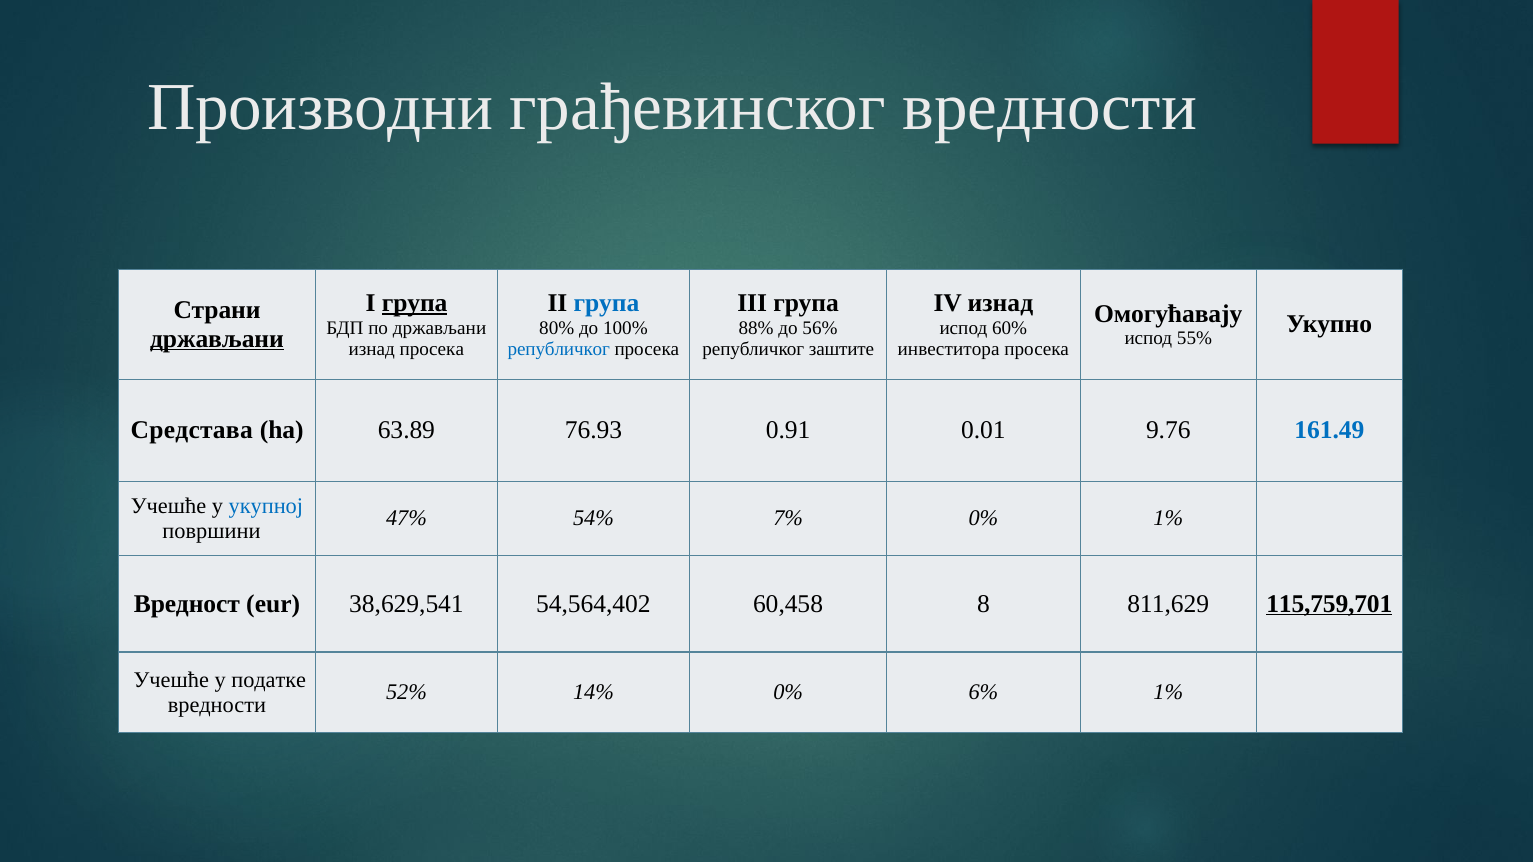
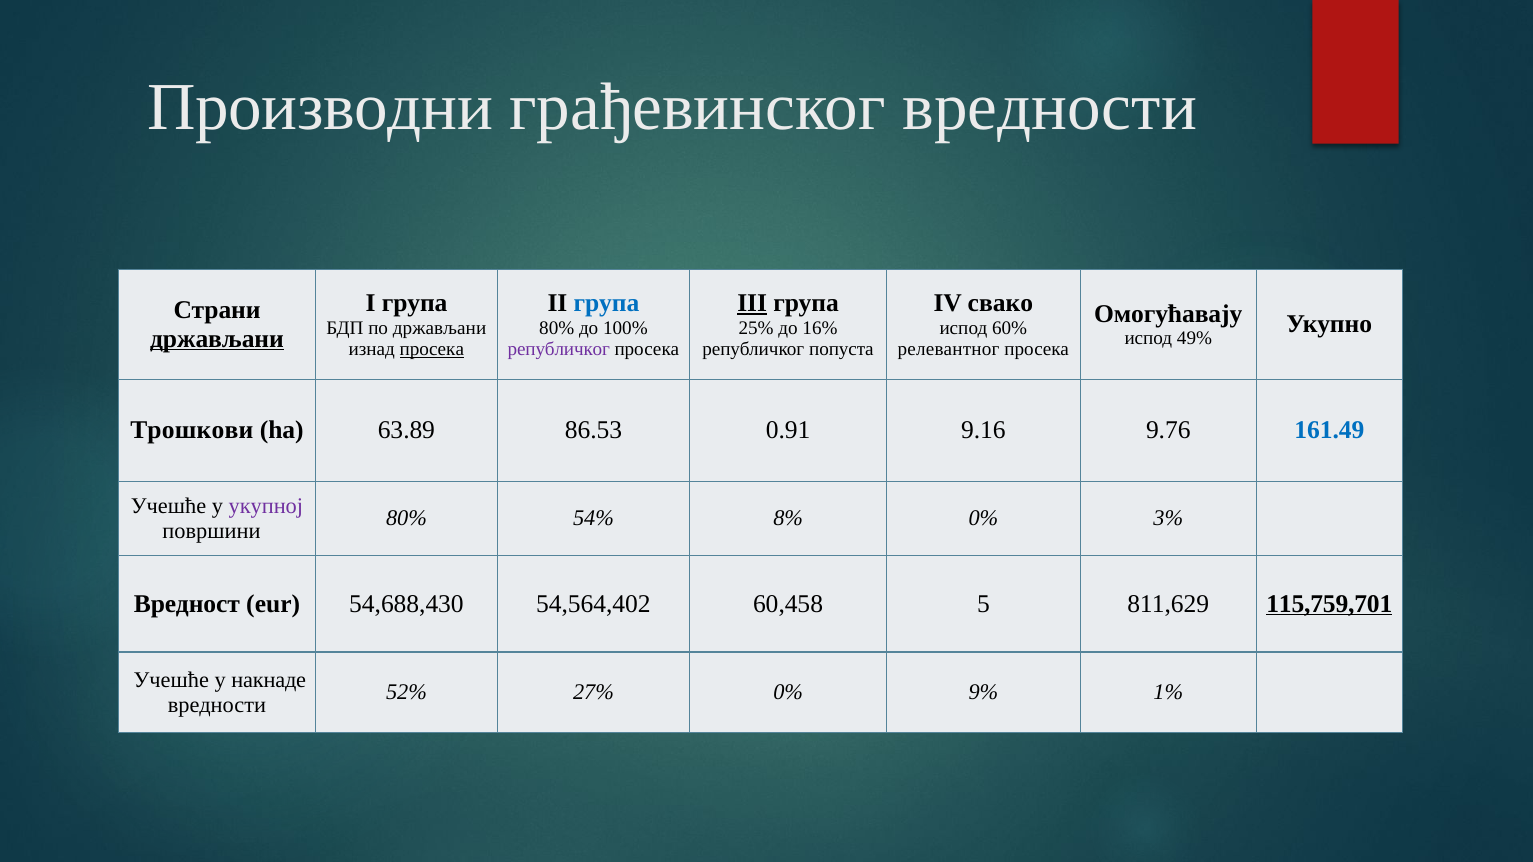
група at (415, 303) underline: present -> none
III underline: none -> present
IV изнад: изнад -> свако
88%: 88% -> 25%
56%: 56% -> 16%
55%: 55% -> 49%
просека at (432, 349) underline: none -> present
републичког at (559, 349) colour: blue -> purple
заштите: заштите -> попуста
инвеститора: инвеститора -> релевантног
Средстава: Средстава -> Трошкови
76.93: 76.93 -> 86.53
0.01: 0.01 -> 9.16
укупној colour: blue -> purple
47% at (407, 519): 47% -> 80%
7%: 7% -> 8%
0% 1%: 1% -> 3%
38,629,541: 38,629,541 -> 54,688,430
8: 8 -> 5
податке: податке -> накнаде
14%: 14% -> 27%
6%: 6% -> 9%
